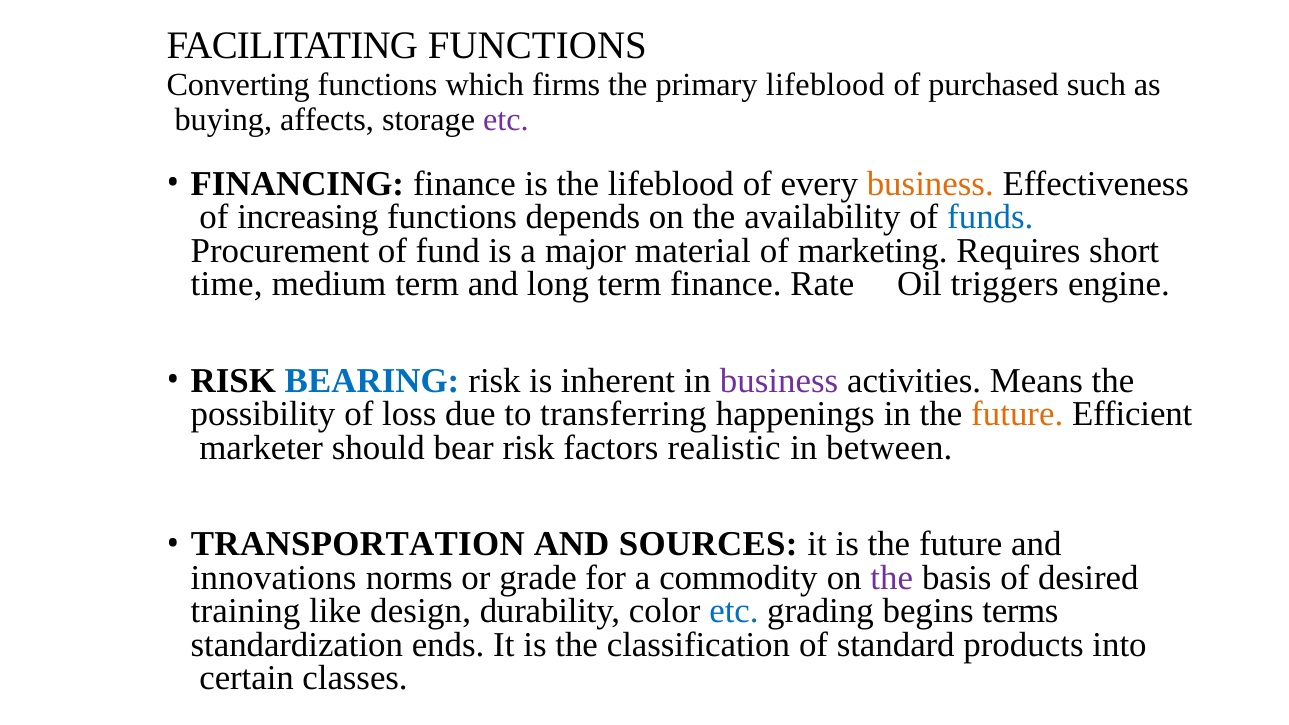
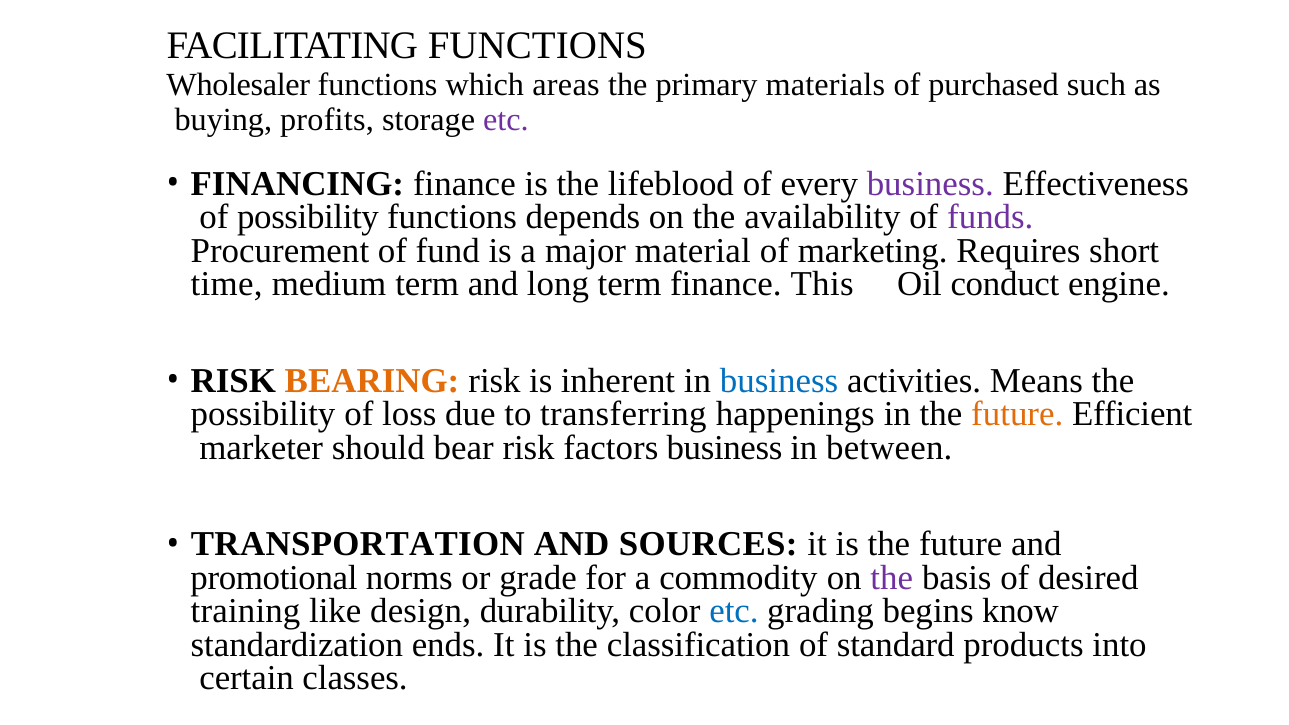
Converting: Converting -> Wholesaler
firms: firms -> areas
primary lifeblood: lifeblood -> materials
affects: affects -> profits
business at (930, 184) colour: orange -> purple
of increasing: increasing -> possibility
funds colour: blue -> purple
Rate: Rate -> This
triggers: triggers -> conduct
BEARING colour: blue -> orange
business at (779, 381) colour: purple -> blue
factors realistic: realistic -> business
innovations: innovations -> promotional
terms: terms -> know
